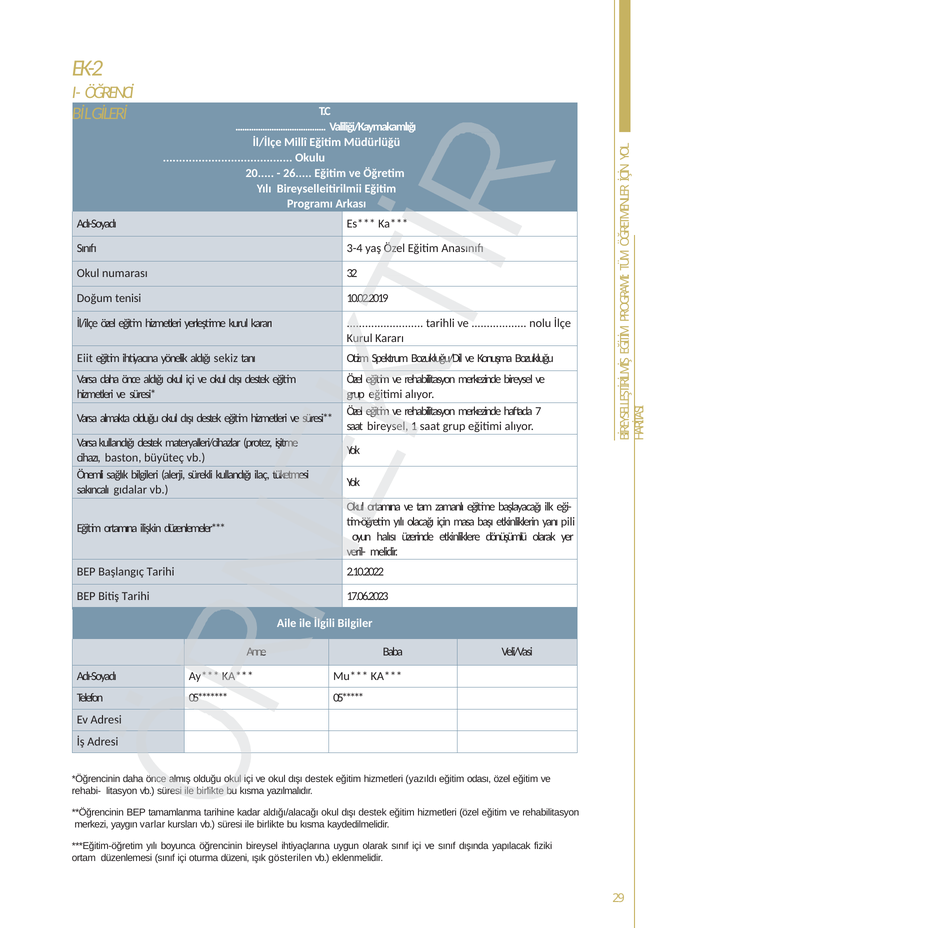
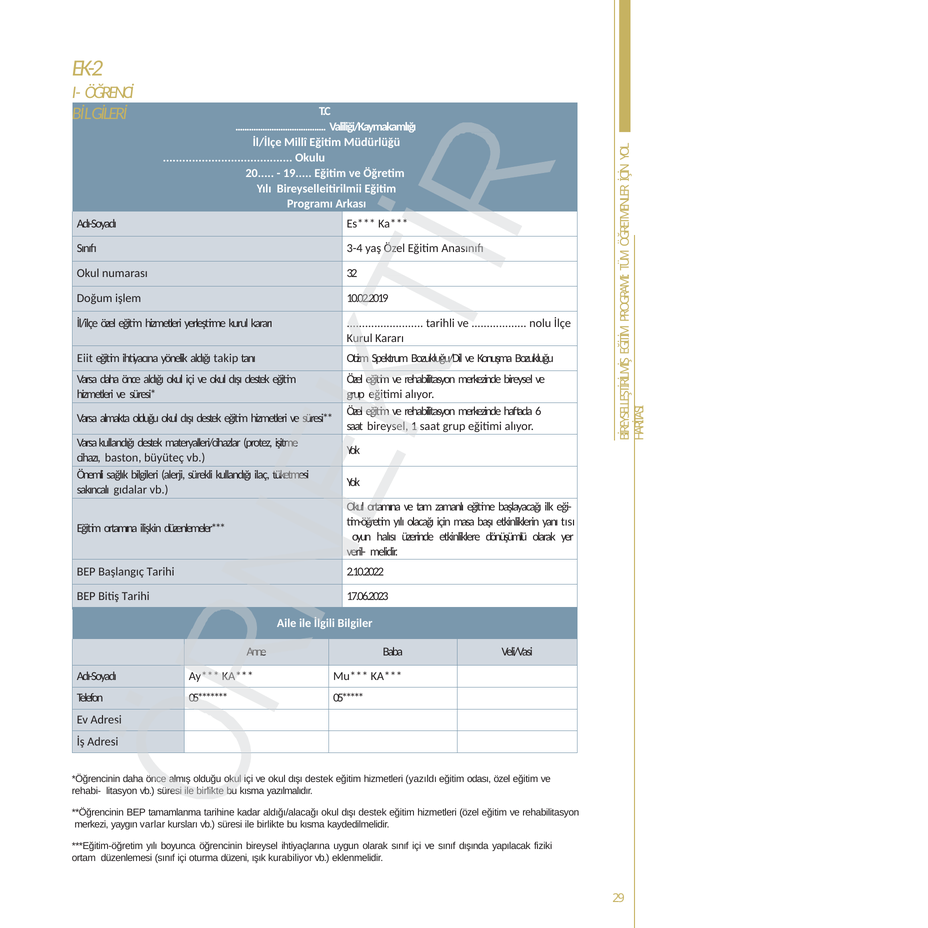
26: 26 -> 19
tenisi: tenisi -> işlem
sekiz: sekiz -> takip
7: 7 -> 6
pili: pili -> tısı
gösterilen: gösterilen -> kurabiliyor
